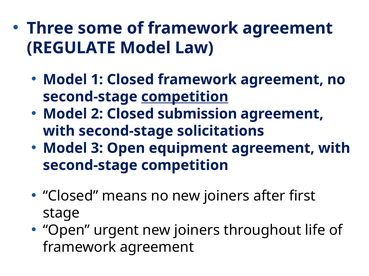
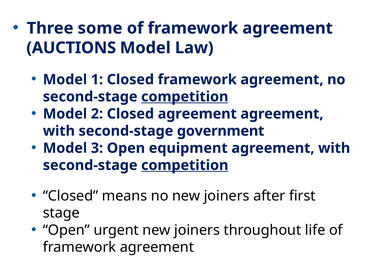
REGULATE: REGULATE -> AUCTIONS
Closed submission: submission -> agreement
solicitations: solicitations -> government
competition at (185, 166) underline: none -> present
